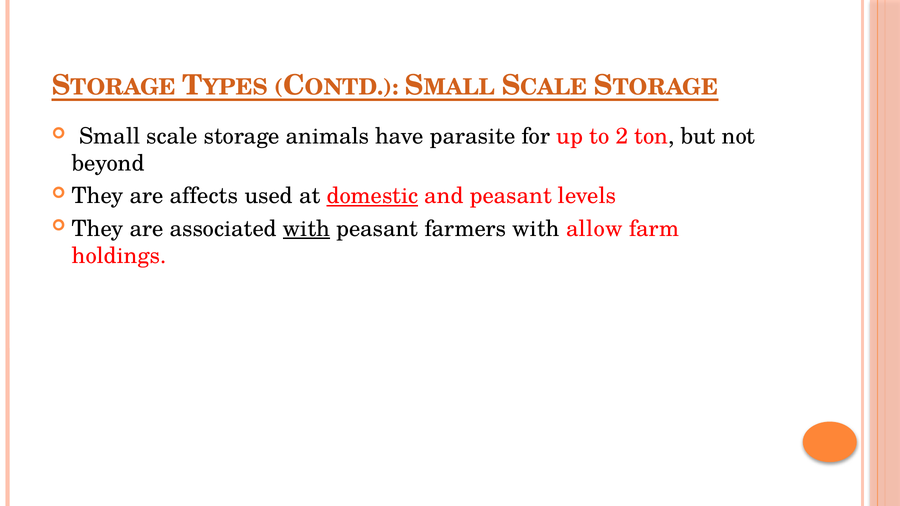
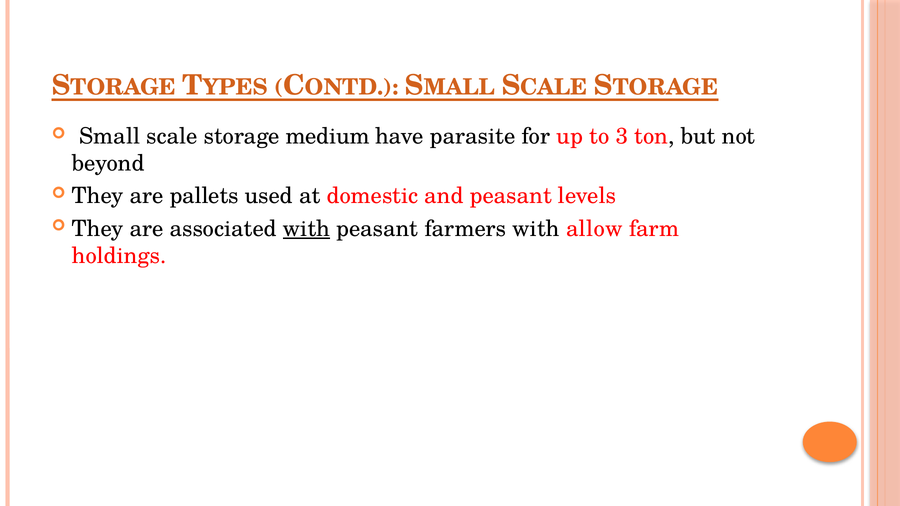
animals: animals -> medium
2: 2 -> 3
affects: affects -> pallets
domestic underline: present -> none
